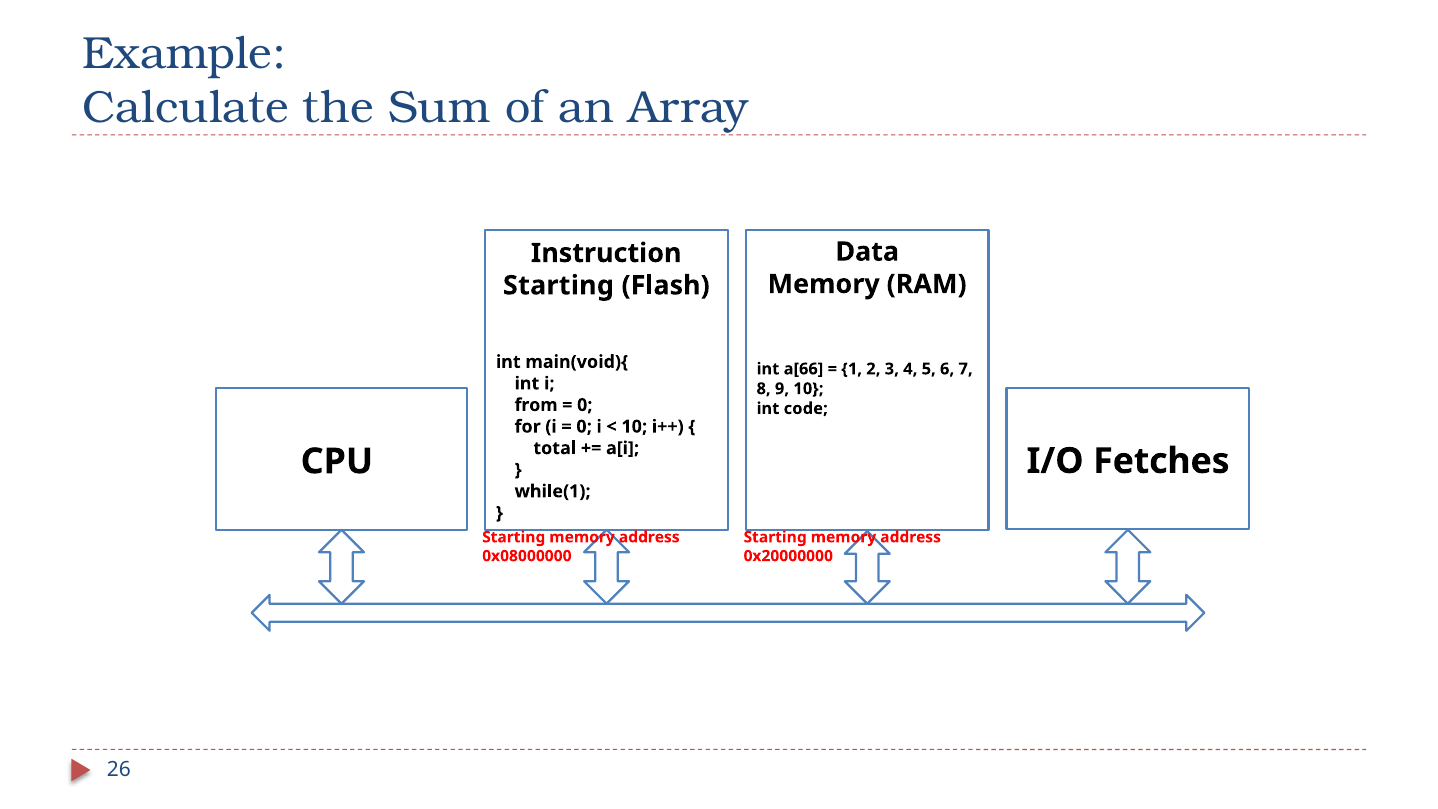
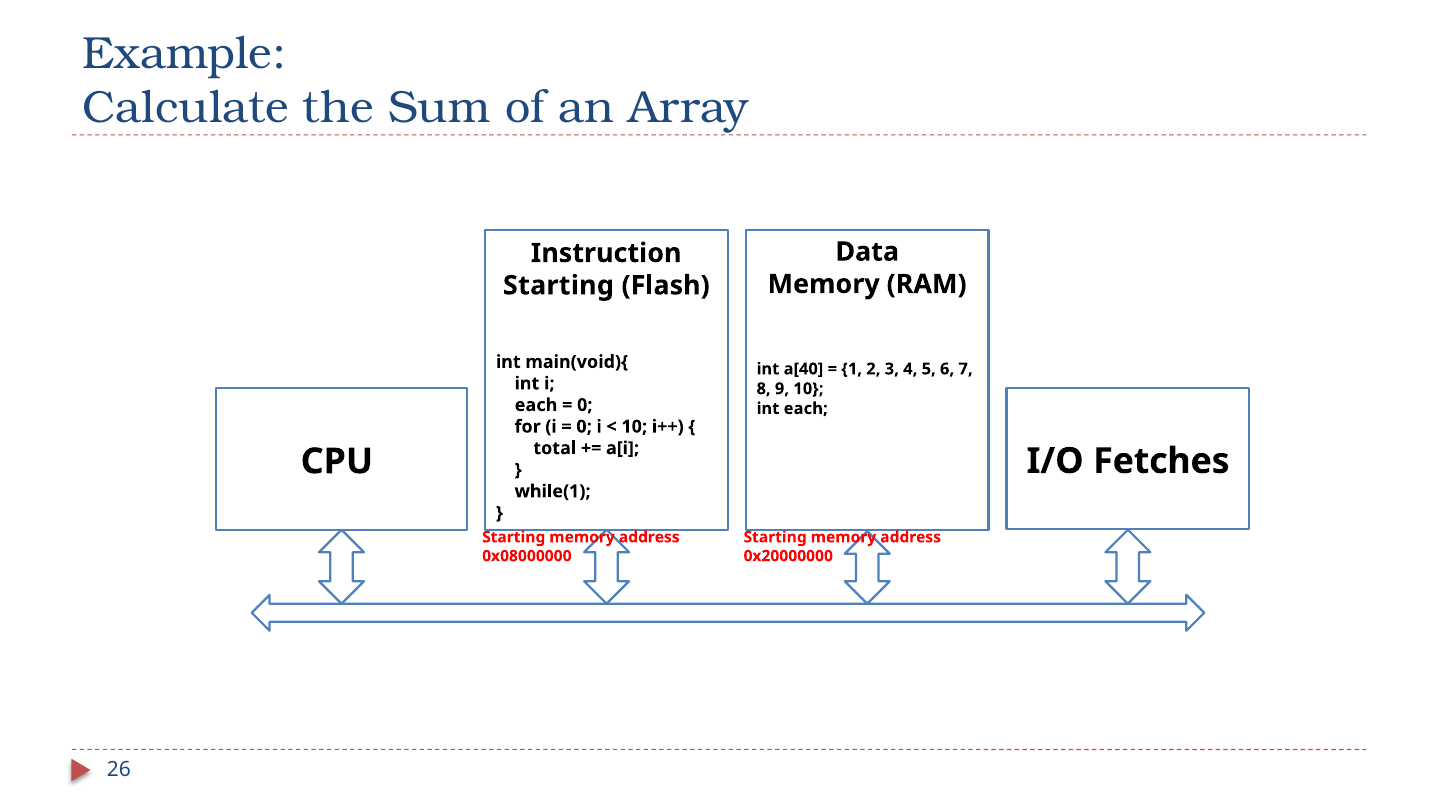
a[66: a[66 -> a[40
from at (536, 405): from -> each
int code: code -> each
